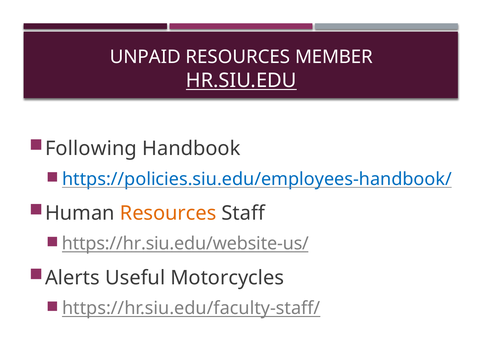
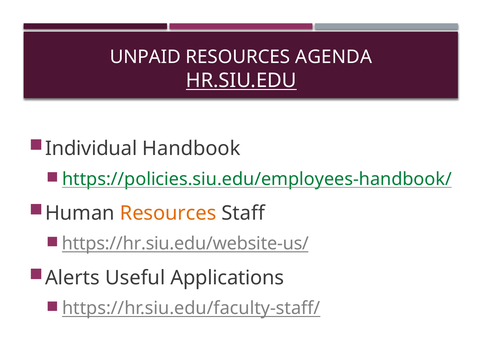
MEMBER: MEMBER -> AGENDA
Following: Following -> Individual
https://policies.siu.edu/employees-handbook/ colour: blue -> green
Motorcycles: Motorcycles -> Applications
